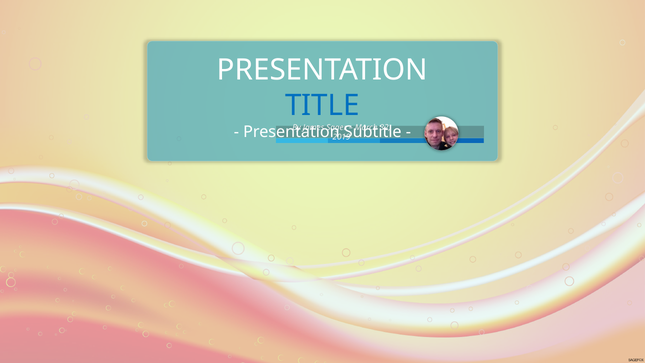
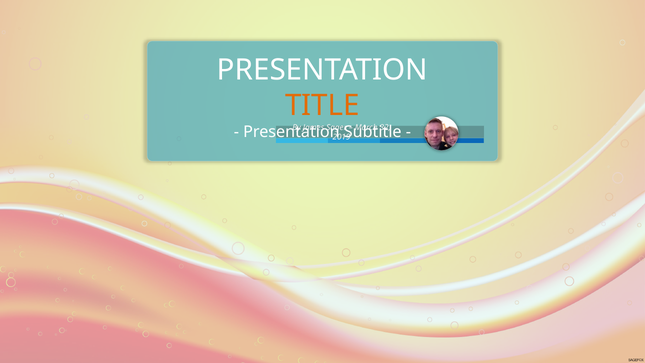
TITLE colour: blue -> orange
